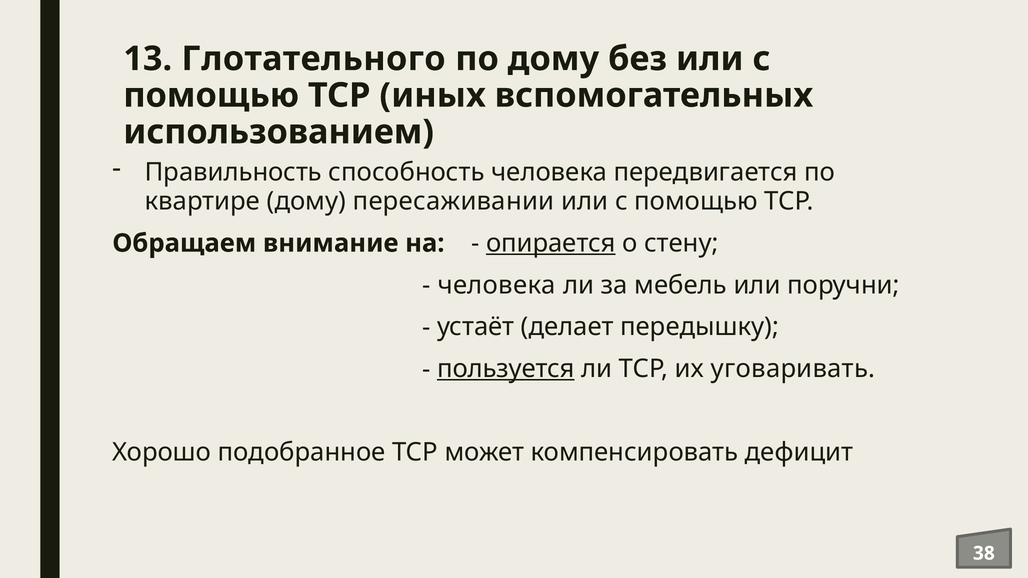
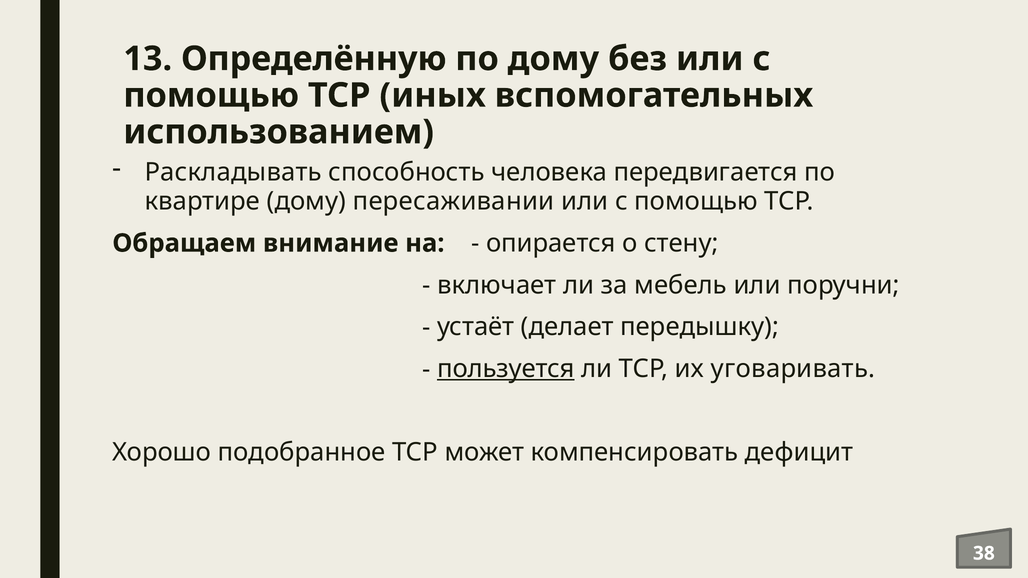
Глотательного: Глотательного -> Определённую
Правильность: Правильность -> Раскладывать
опирается underline: present -> none
человека at (497, 285): человека -> включает
